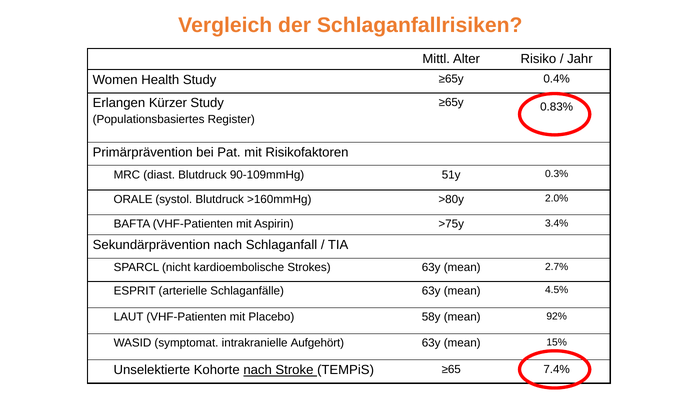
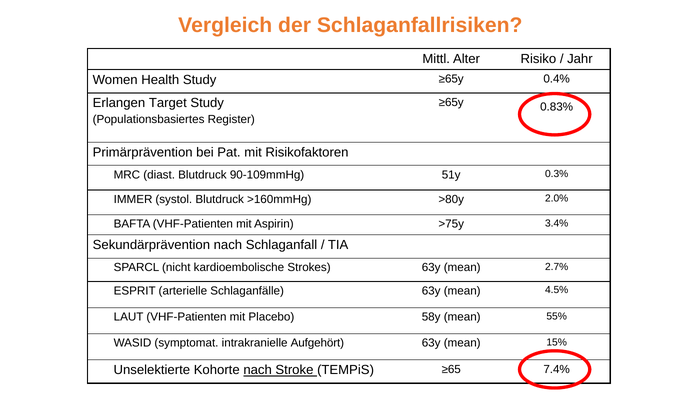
Kürzer: Kürzer -> Target
ORALE: ORALE -> IMMER
92%: 92% -> 55%
